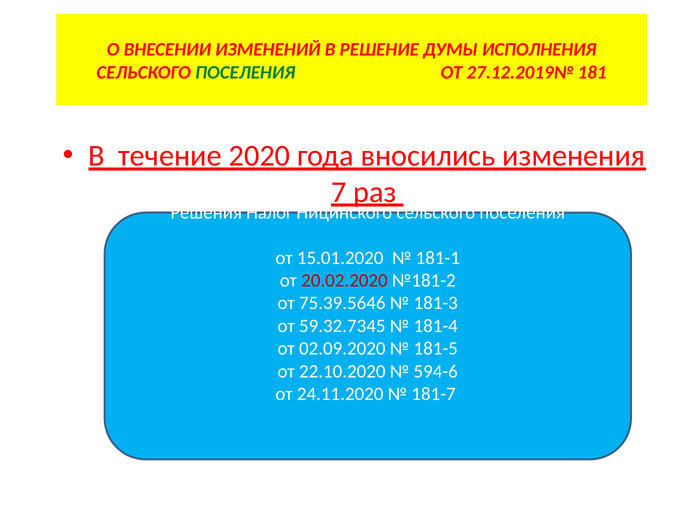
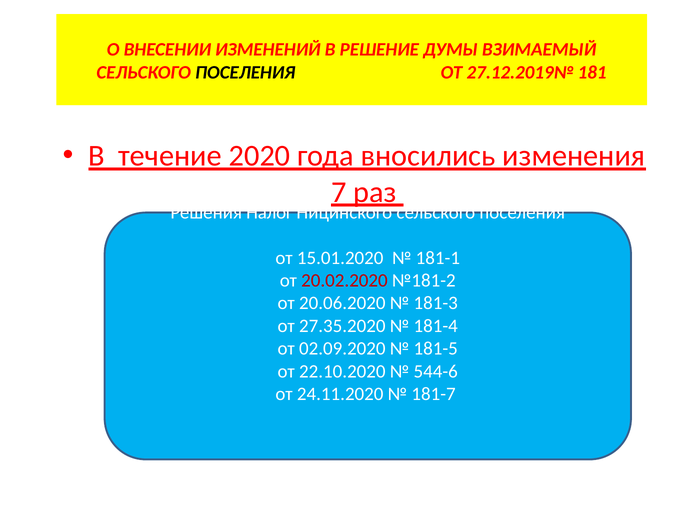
ИСПОЛНЕНИЯ: ИСПОЛНЕНИЯ -> ВЗИМАЕМЫЙ
ПОСЕЛЕНИЯ at (245, 72) colour: green -> black
75.39.5646: 75.39.5646 -> 20.06.2020
59.32.7345: 59.32.7345 -> 27.35.2020
594-6: 594-6 -> 544-6
